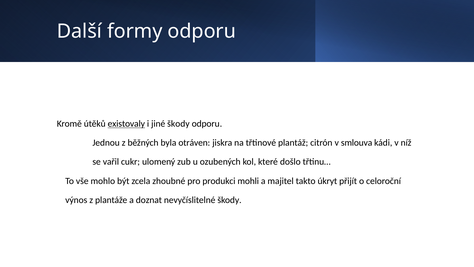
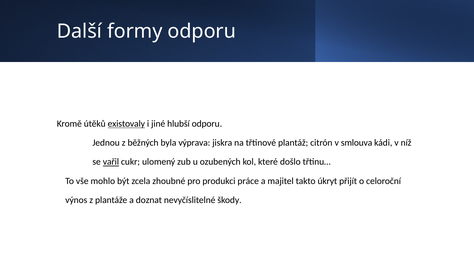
jiné škody: škody -> hlubší
otráven: otráven -> výprava
vařil underline: none -> present
mohli: mohli -> práce
